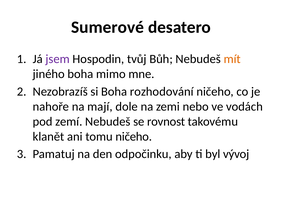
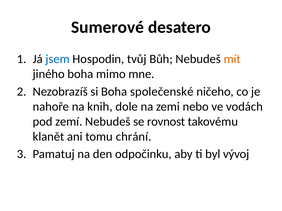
jsem colour: purple -> blue
rozhodování: rozhodování -> společenské
mají: mají -> knih
tomu ničeho: ničeho -> chrání
